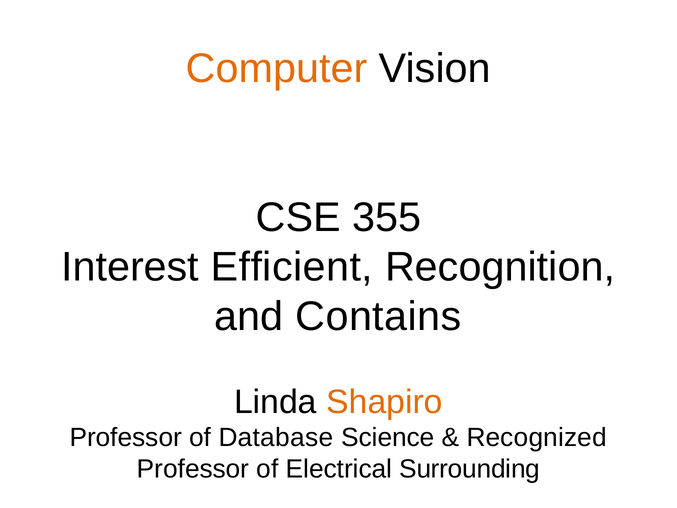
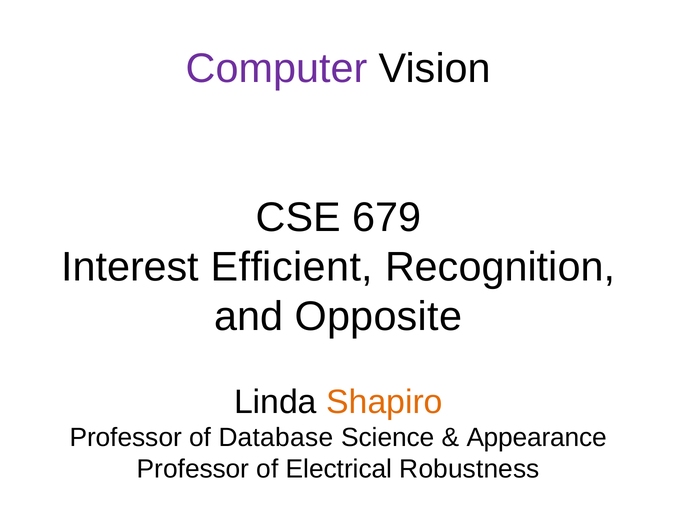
Computer colour: orange -> purple
355: 355 -> 679
Contains: Contains -> Opposite
Recognized: Recognized -> Appearance
Surrounding: Surrounding -> Robustness
